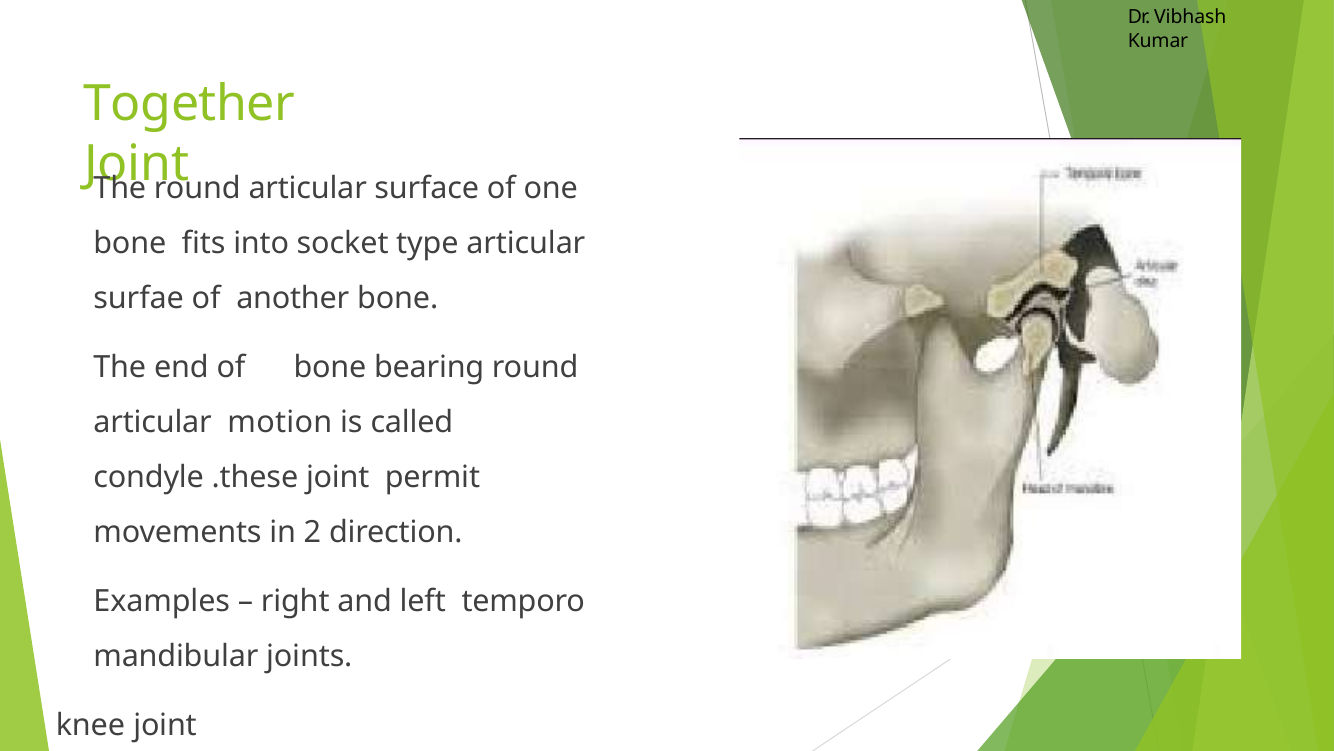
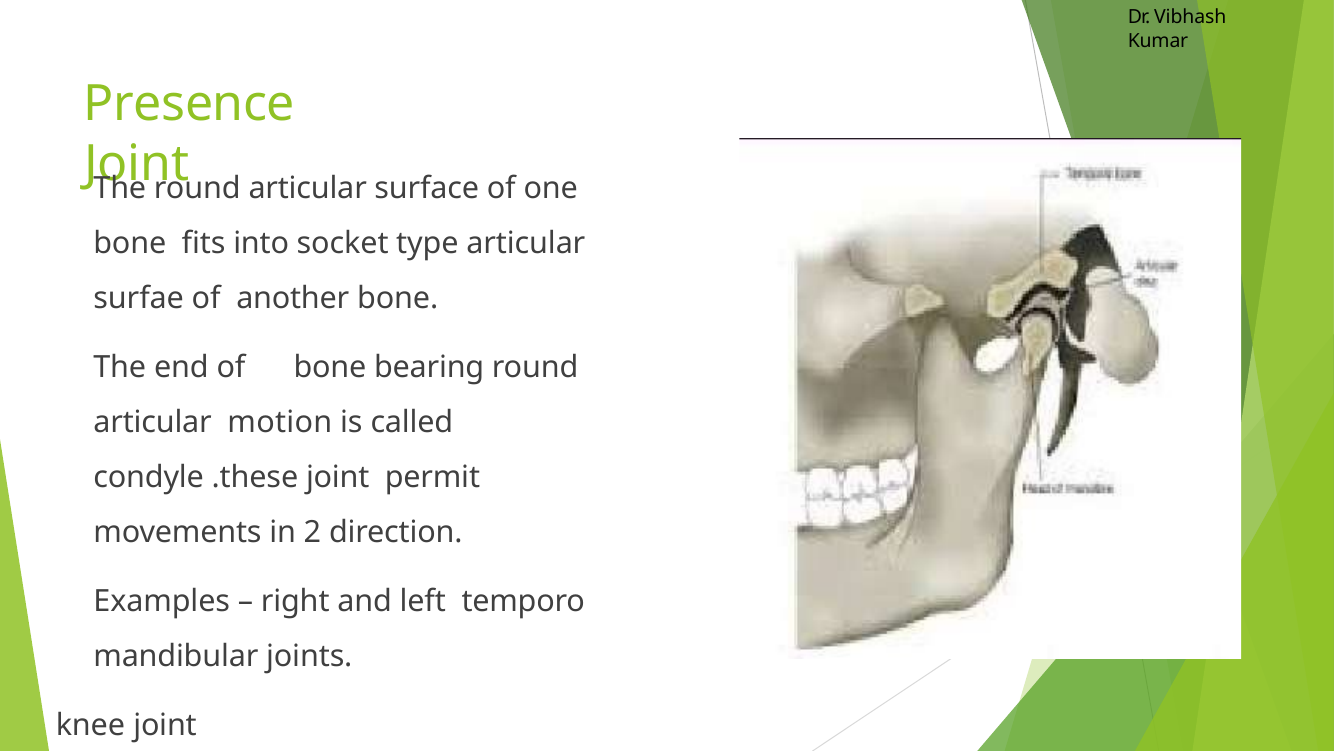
Together: Together -> Presence
